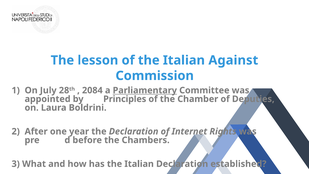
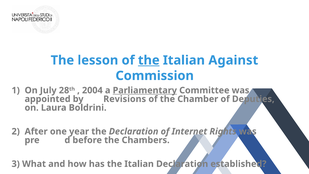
the at (149, 60) underline: none -> present
2084: 2084 -> 2004
Principles: Principles -> Revisions
